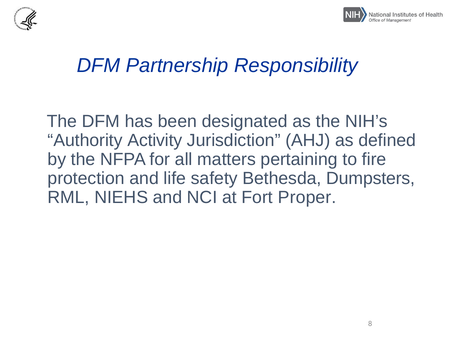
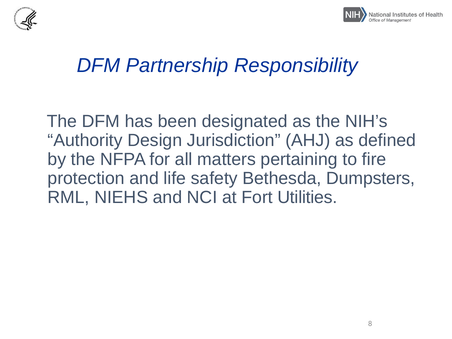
Activity: Activity -> Design
Proper: Proper -> Utilities
